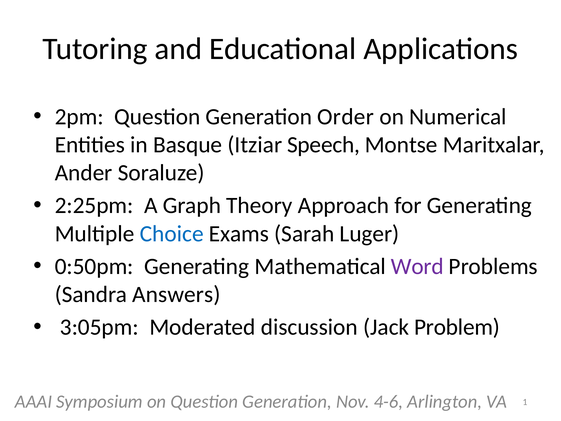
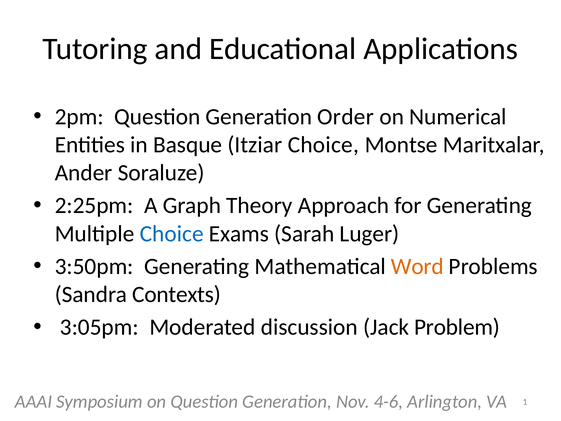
Itziar Speech: Speech -> Choice
0:50pm: 0:50pm -> 3:50pm
Word colour: purple -> orange
Answers: Answers -> Contexts
